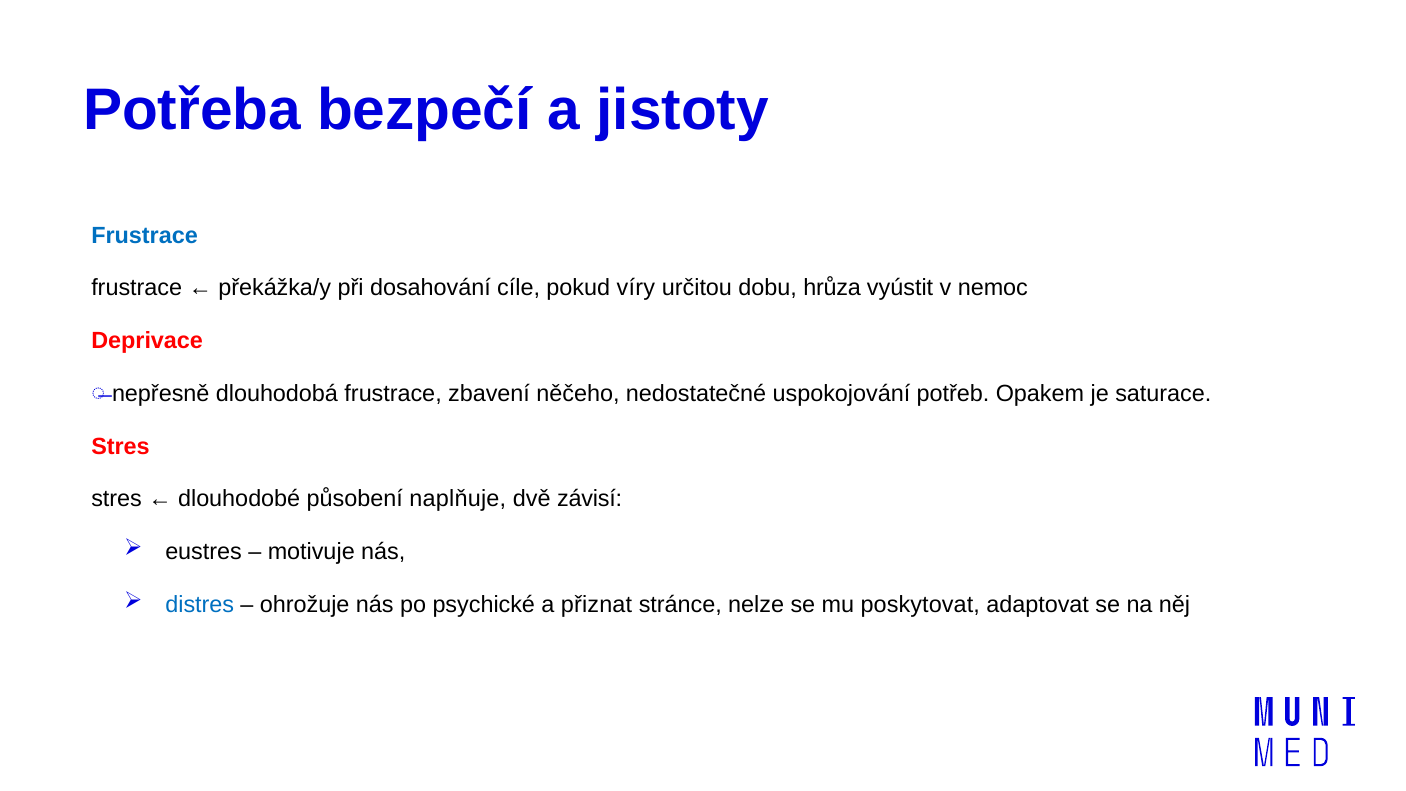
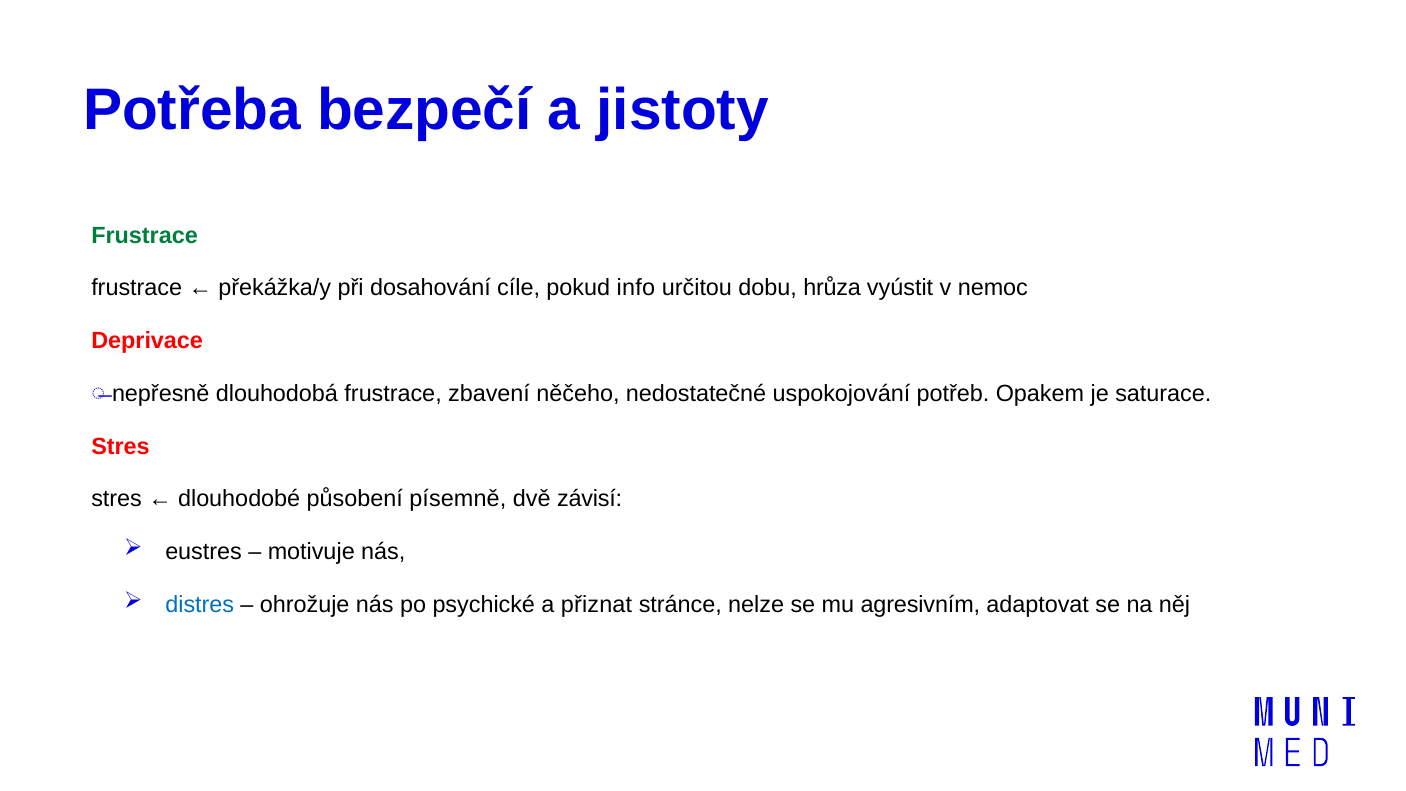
Frustrace at (145, 235) colour: blue -> green
víry: víry -> info
naplňuje: naplňuje -> písemně
poskytovat: poskytovat -> agresivním
